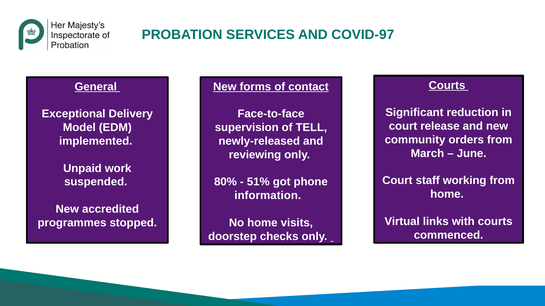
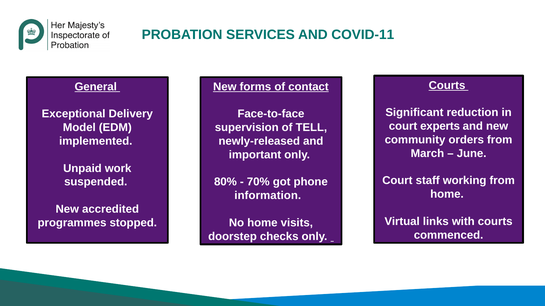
COVID-97: COVID-97 -> COVID-11
release: release -> experts
reviewing: reviewing -> important
51%: 51% -> 70%
